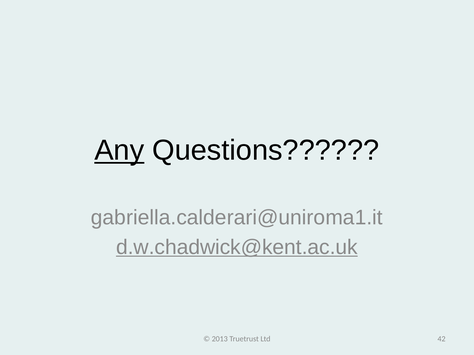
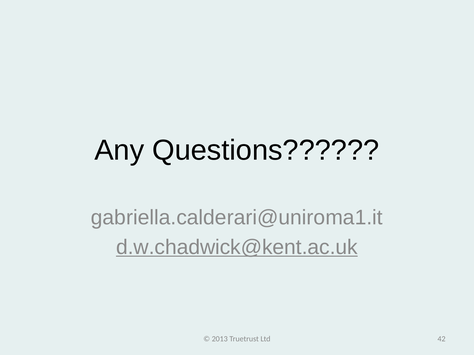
Any underline: present -> none
